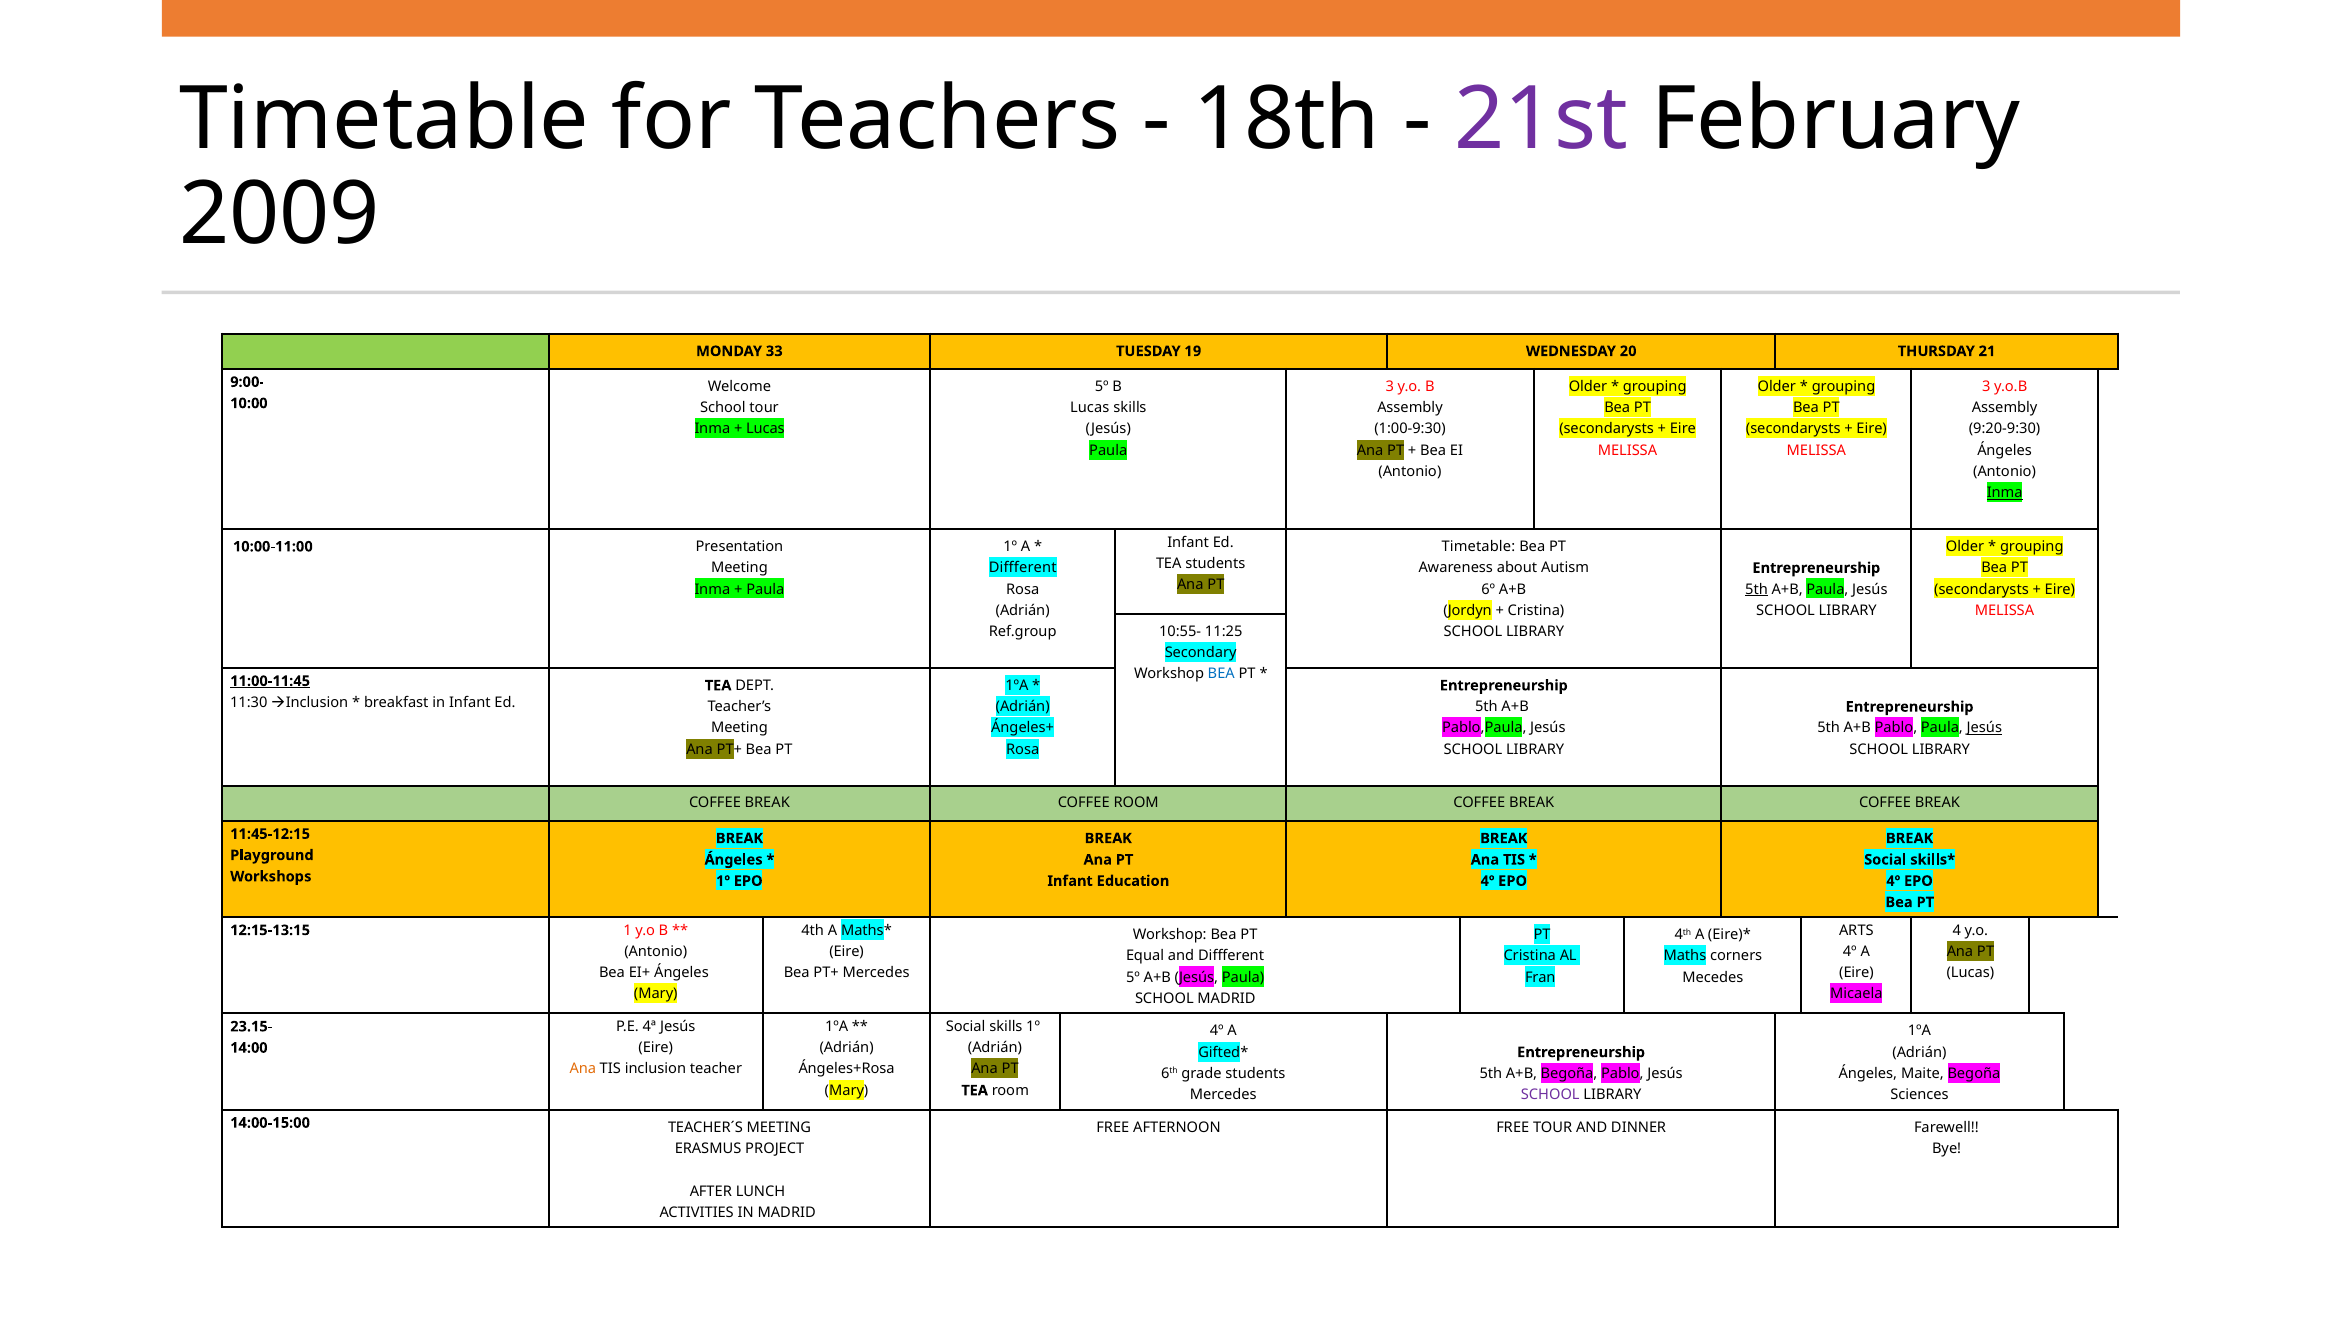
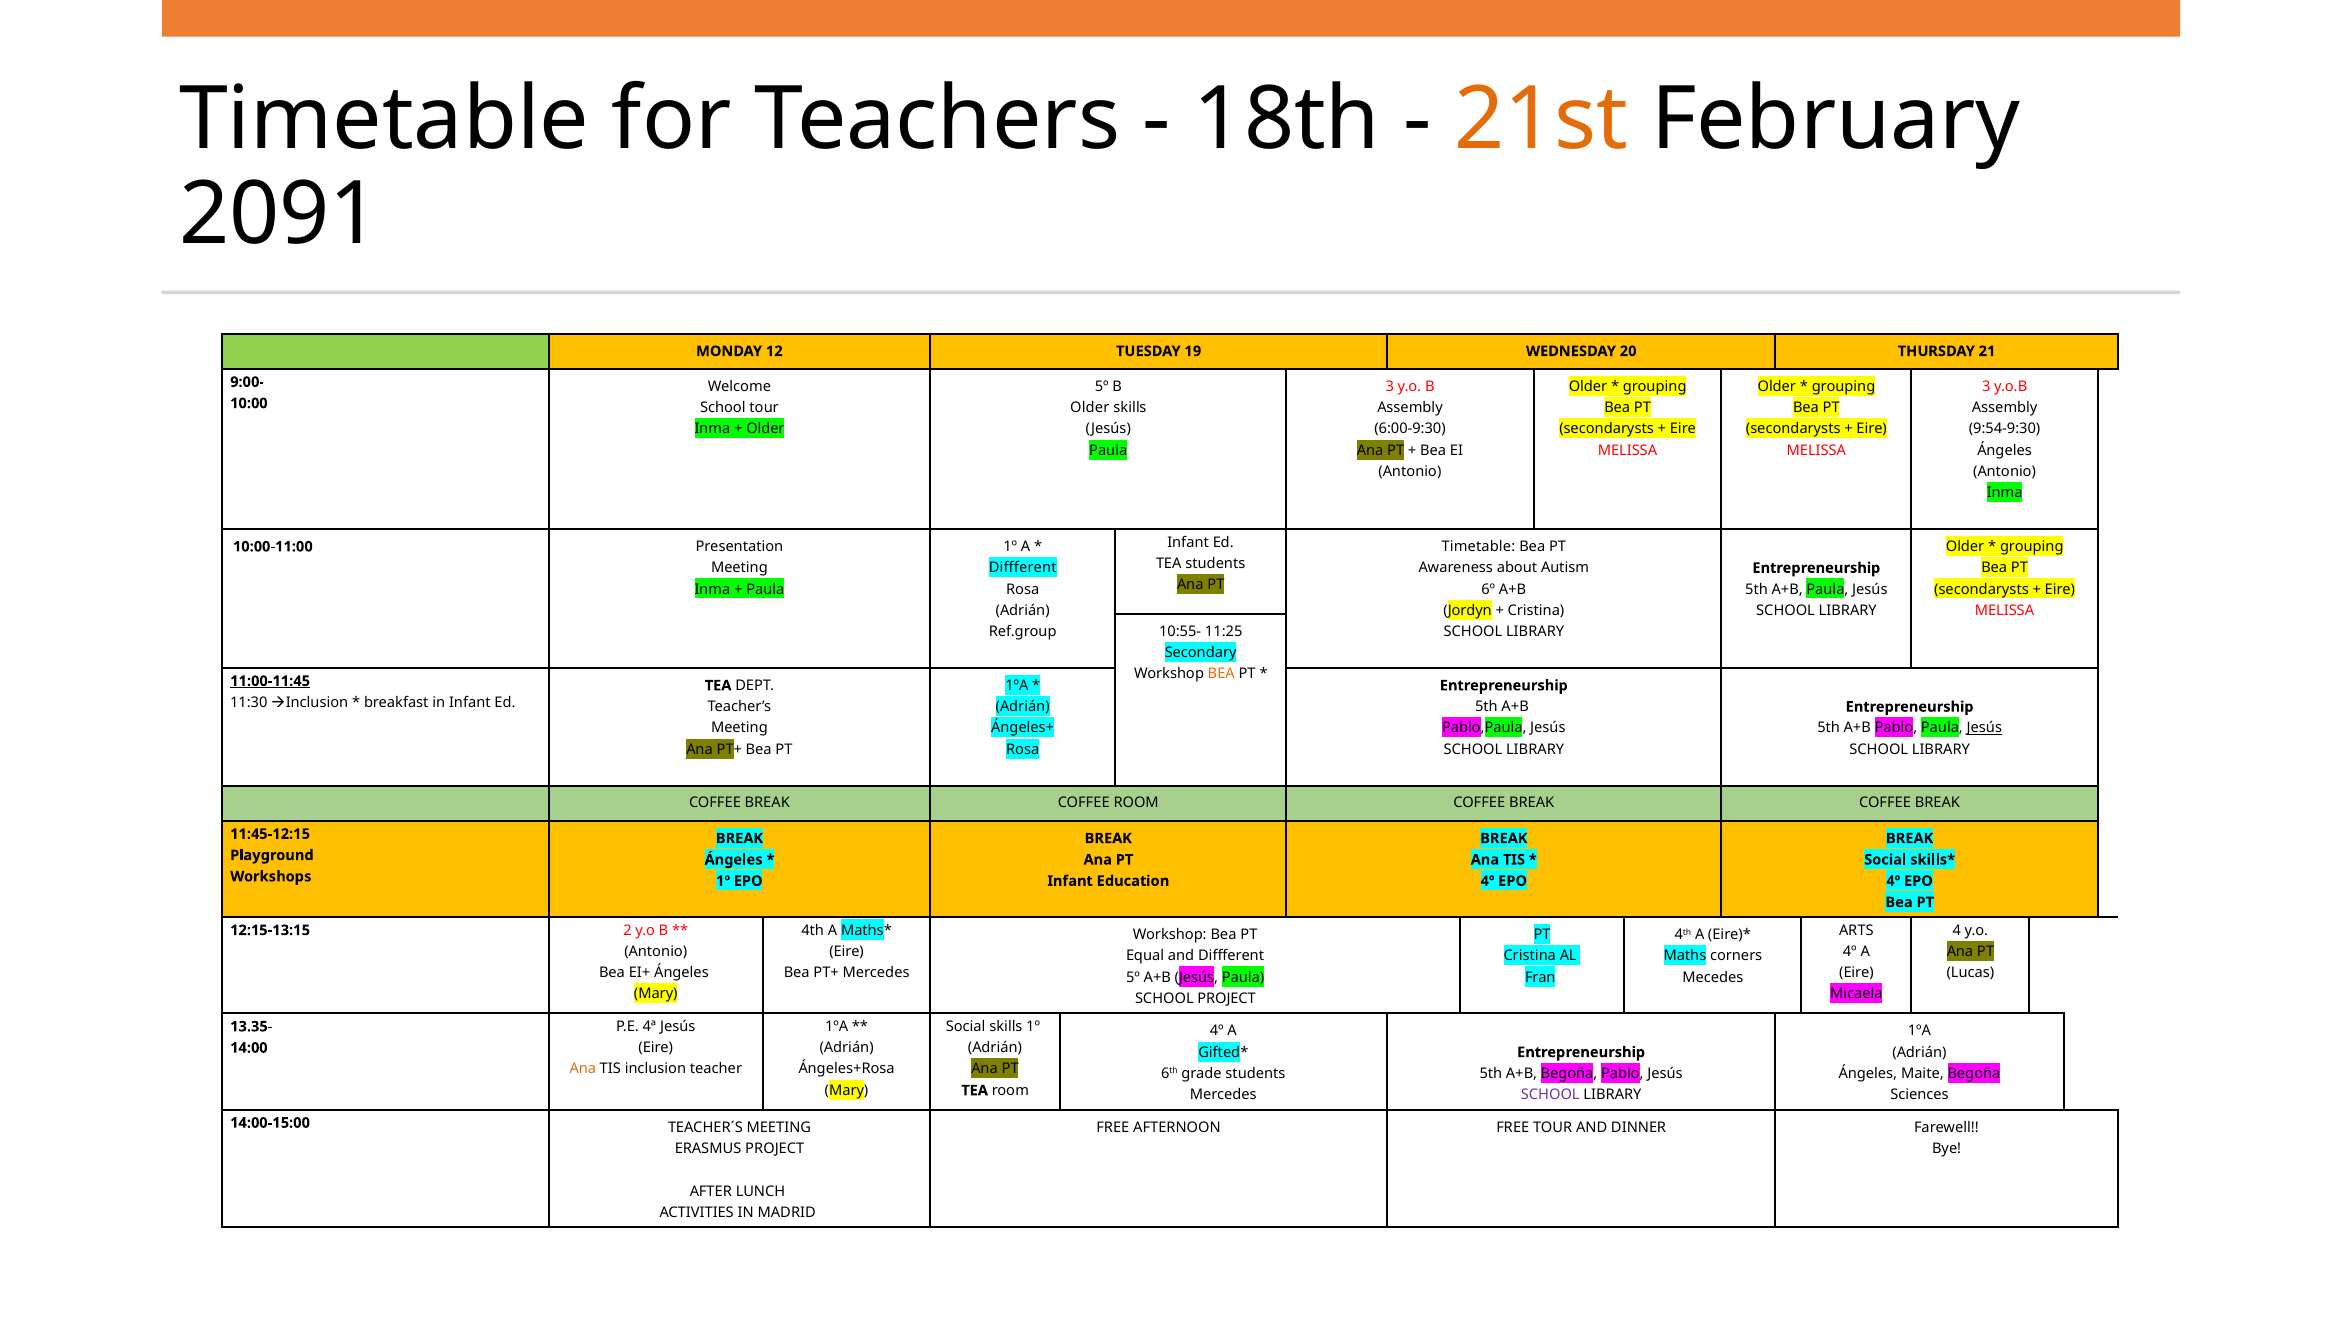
21st colour: purple -> orange
2009: 2009 -> 2091
33: 33 -> 12
Lucas at (1090, 408): Lucas -> Older
Lucas at (765, 429): Lucas -> Older
1:00-9:30: 1:00-9:30 -> 6:00-9:30
9:20-9:30: 9:20-9:30 -> 9:54-9:30
Inma at (2005, 493) underline: present -> none
5th at (1757, 589) underline: present -> none
BEA at (1221, 674) colour: blue -> orange
1: 1 -> 2
SCHOOL MADRID: MADRID -> PROJECT
23.15-: 23.15- -> 13.35-
